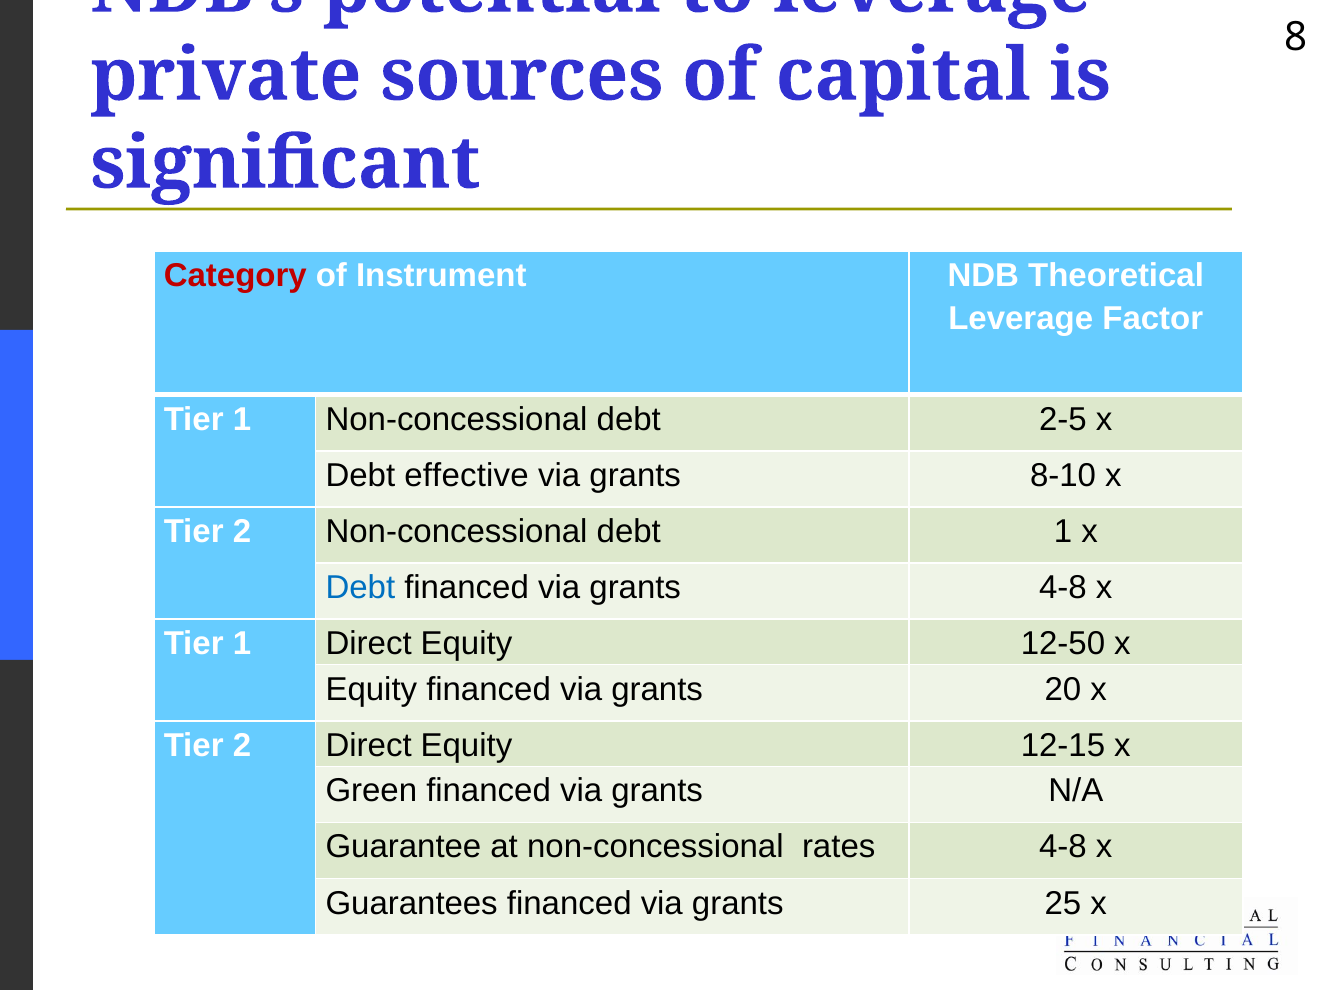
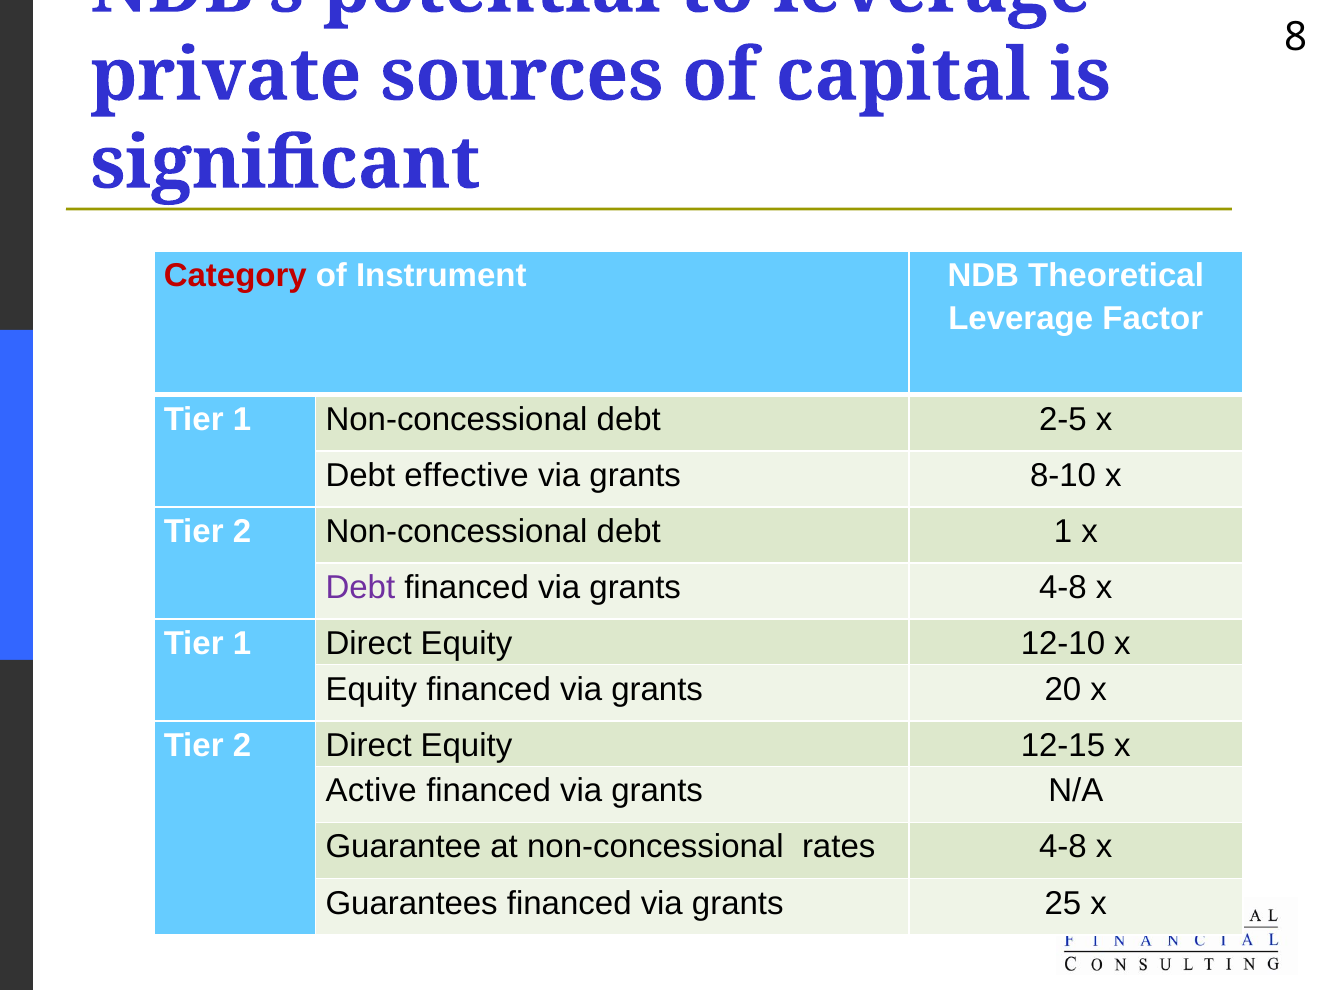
Debt at (360, 588) colour: blue -> purple
12-50: 12-50 -> 12-10
Green: Green -> Active
